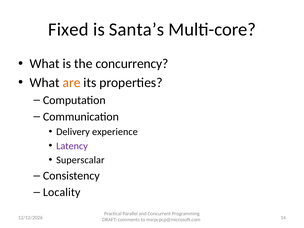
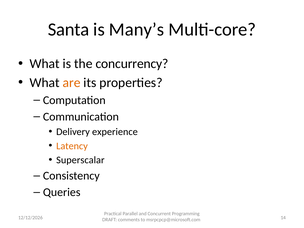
Fixed: Fixed -> Santa
Santa’s: Santa’s -> Many’s
Latency colour: purple -> orange
Locality: Locality -> Queries
